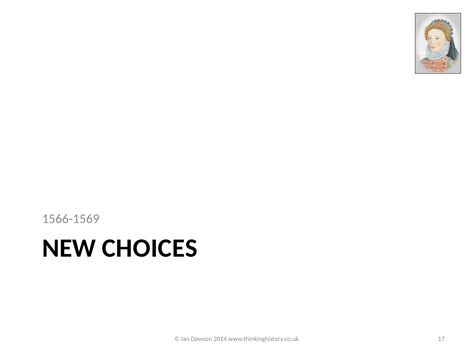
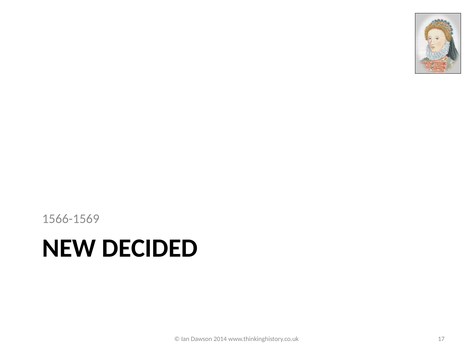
CHOICES: CHOICES -> DECIDED
